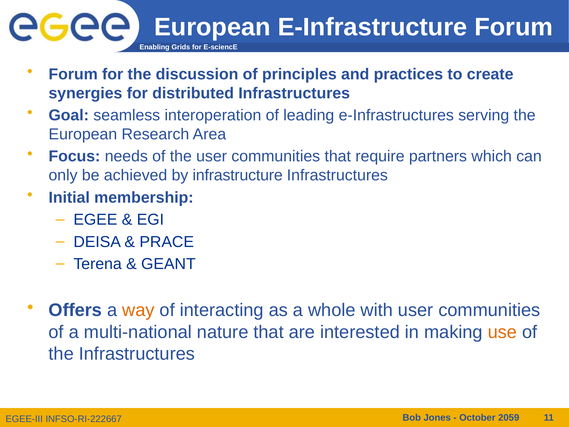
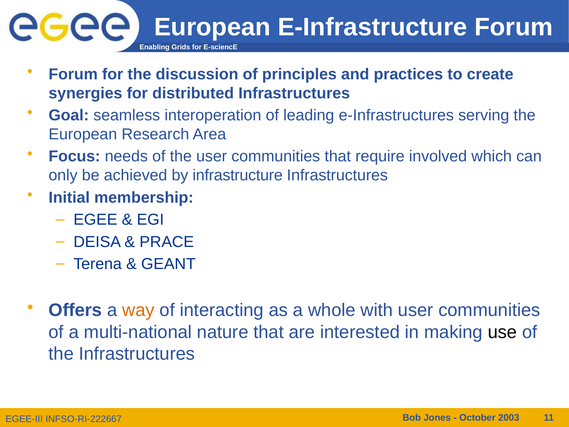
partners: partners -> involved
use colour: orange -> black
2059: 2059 -> 2003
